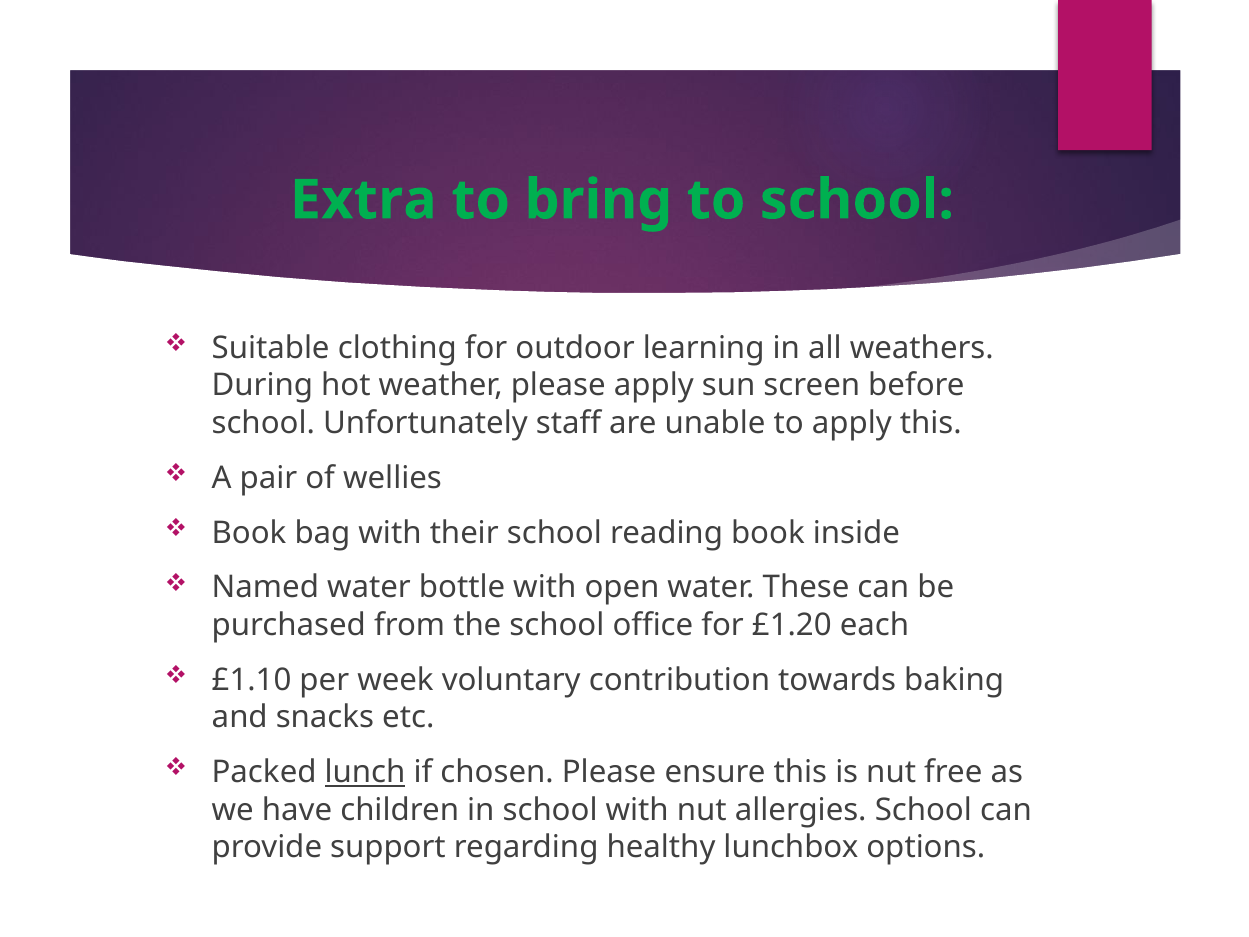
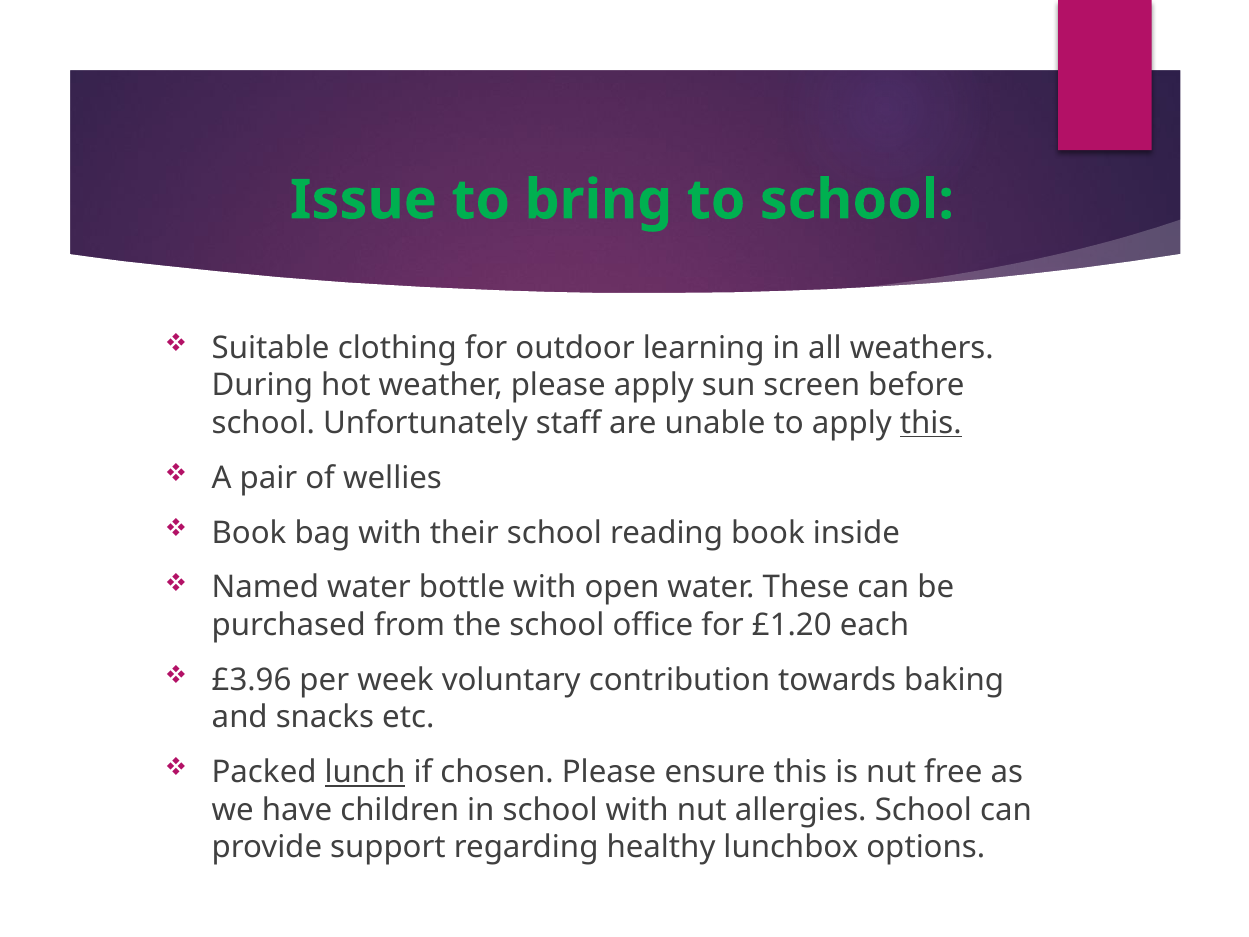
Extra: Extra -> Issue
this at (931, 423) underline: none -> present
£1.10: £1.10 -> £3.96
